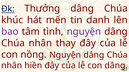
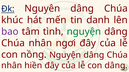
Thưởng: Thưởng -> Nguyên
nguyện at (84, 32) colour: purple -> green
thay: thay -> ngơi
